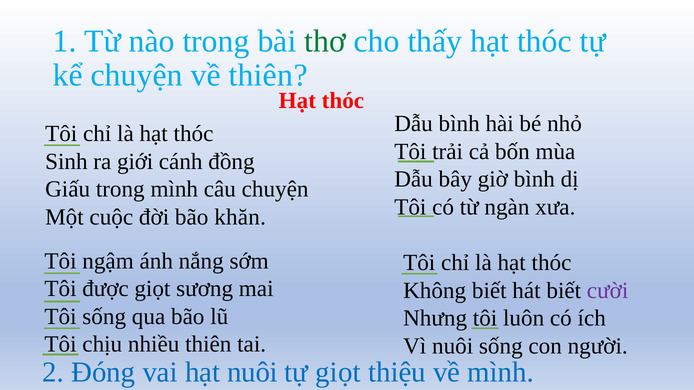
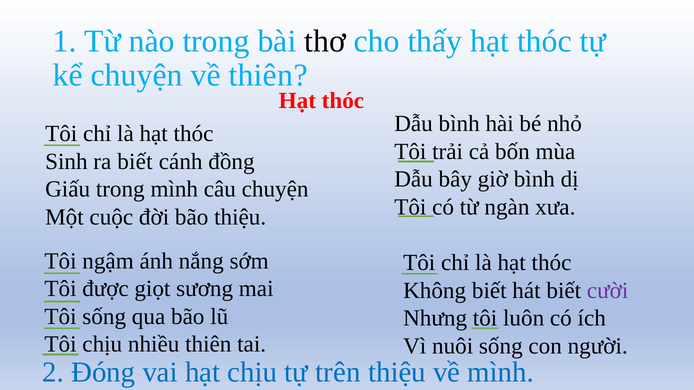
thơ colour: green -> black
ra giới: giới -> biết
bão khăn: khăn -> thiệu
hạt nuôi: nuôi -> chịu
tự giọt: giọt -> trên
